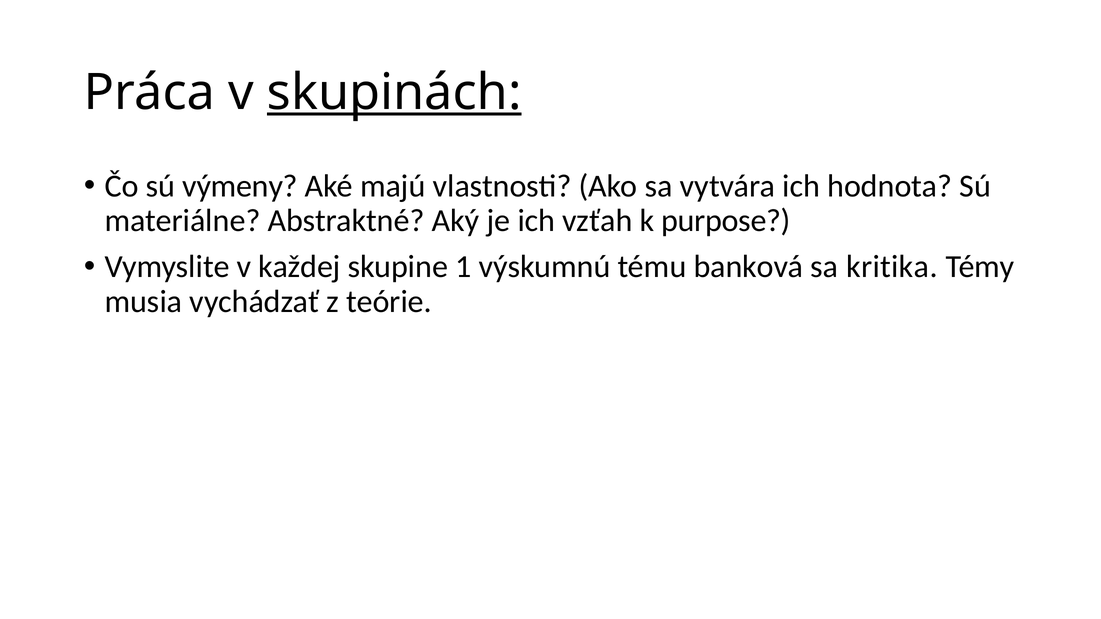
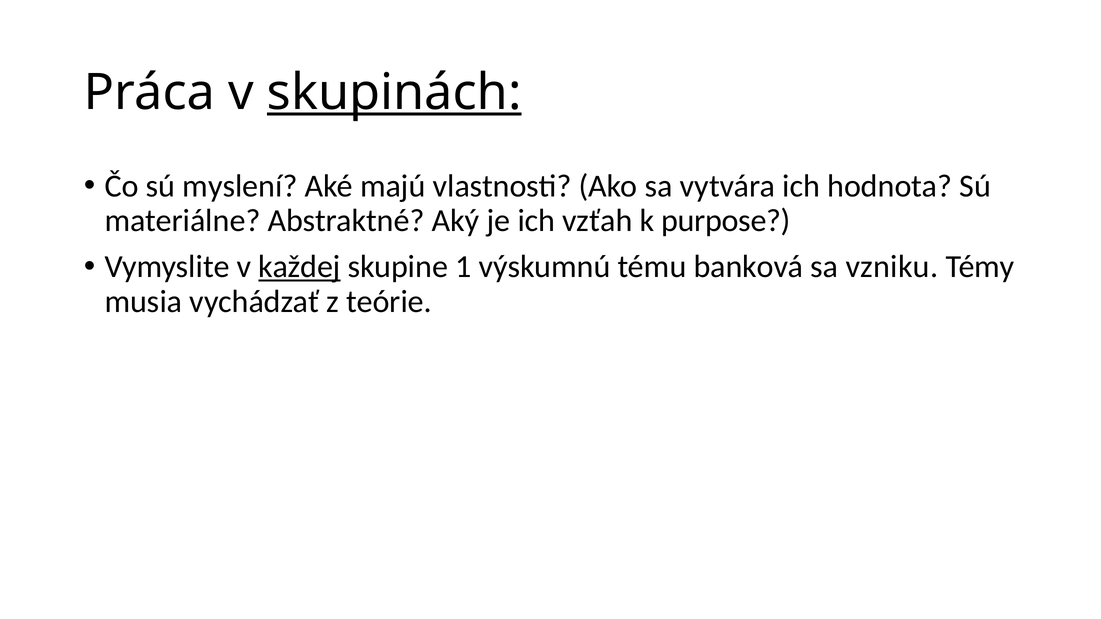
výmeny: výmeny -> myslení
každej underline: none -> present
kritika: kritika -> vzniku
